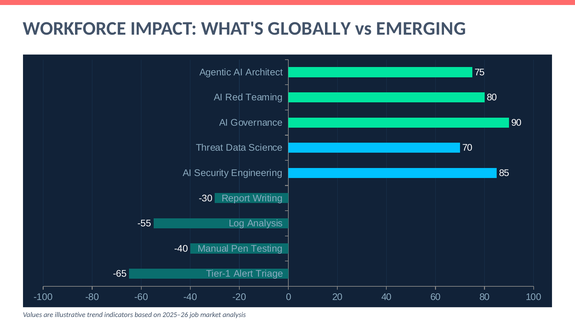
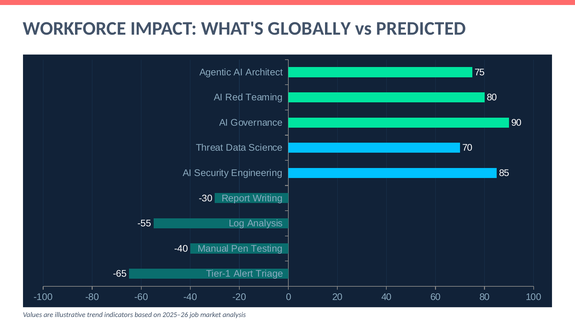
EMERGING: EMERGING -> PREDICTED
